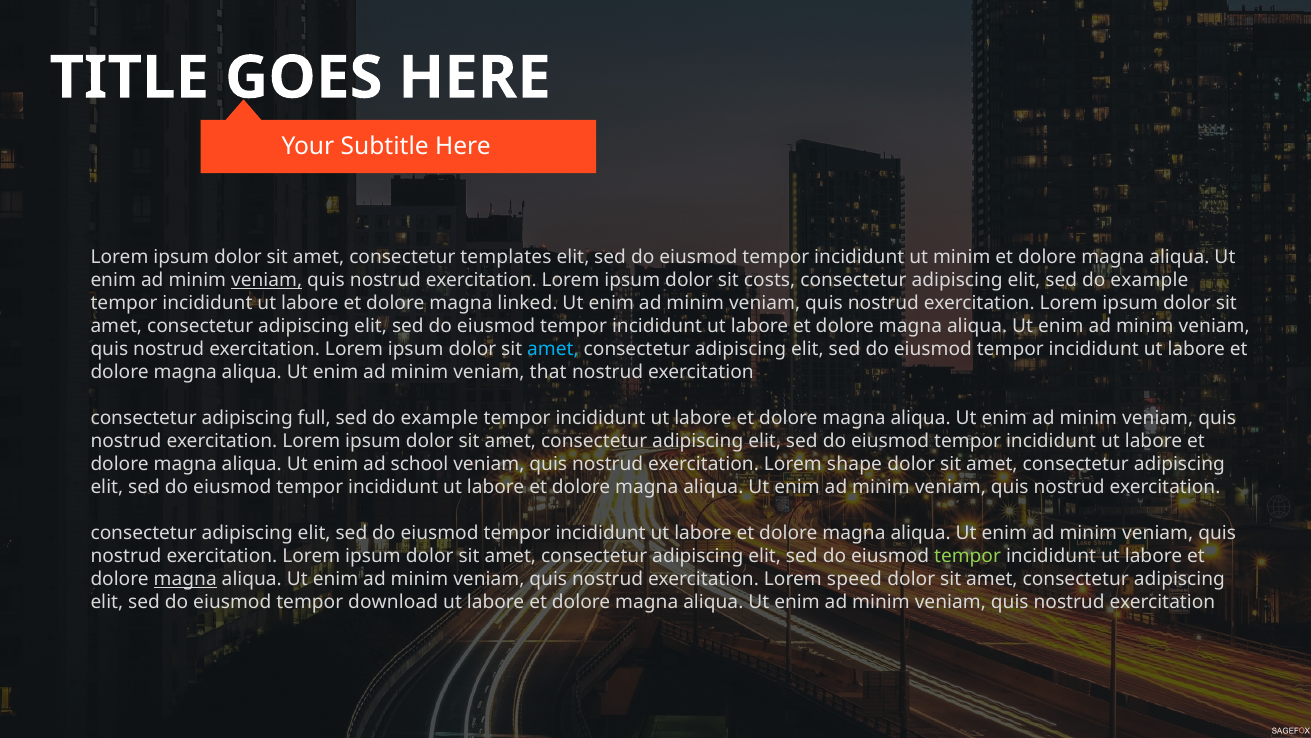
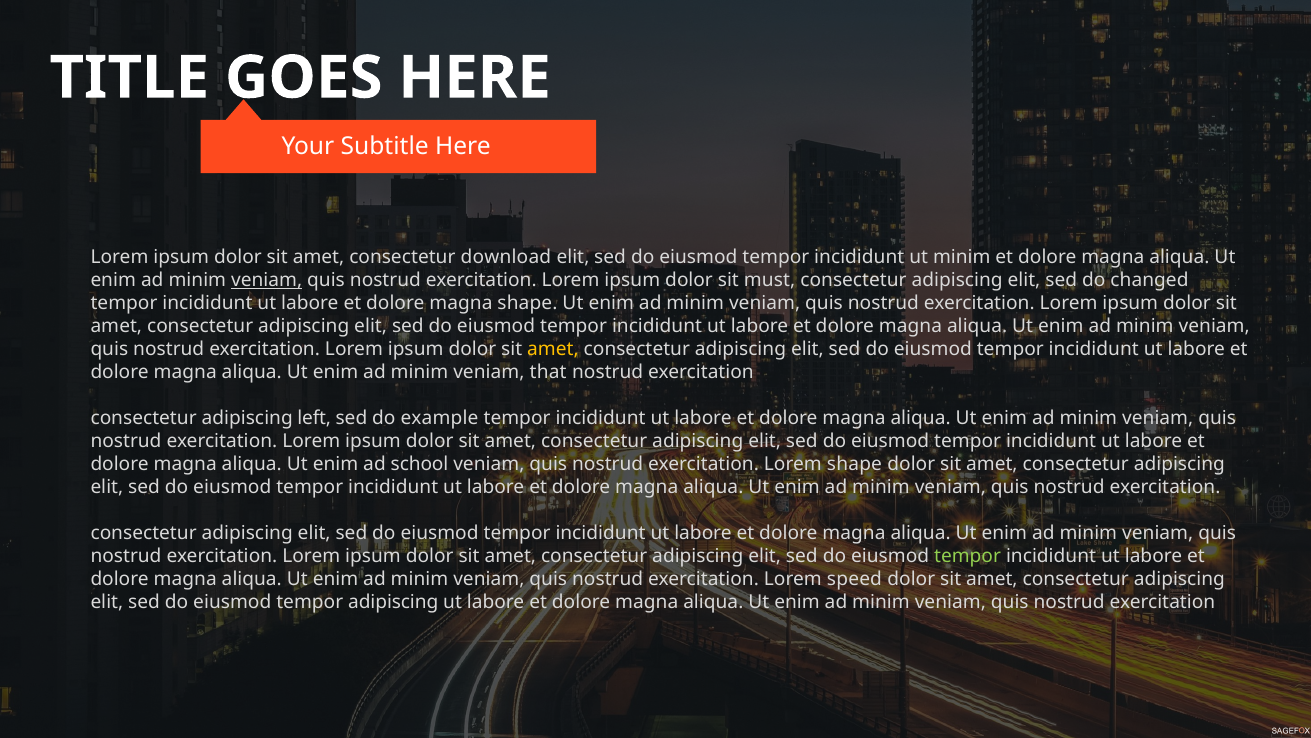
templates: templates -> download
costs: costs -> must
elit sed do example: example -> changed
magna linked: linked -> shape
amet at (553, 349) colour: light blue -> yellow
full: full -> left
magna at (185, 578) underline: present -> none
tempor download: download -> adipiscing
